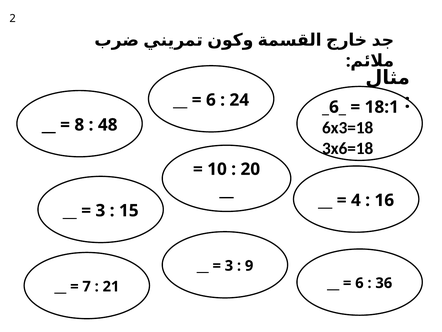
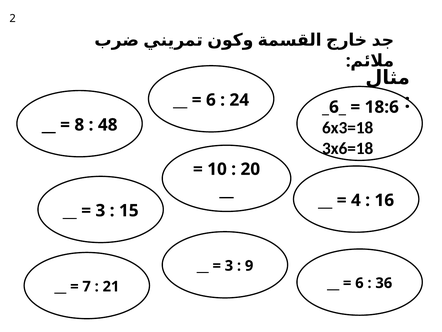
18:1: 18:1 -> 18:6
